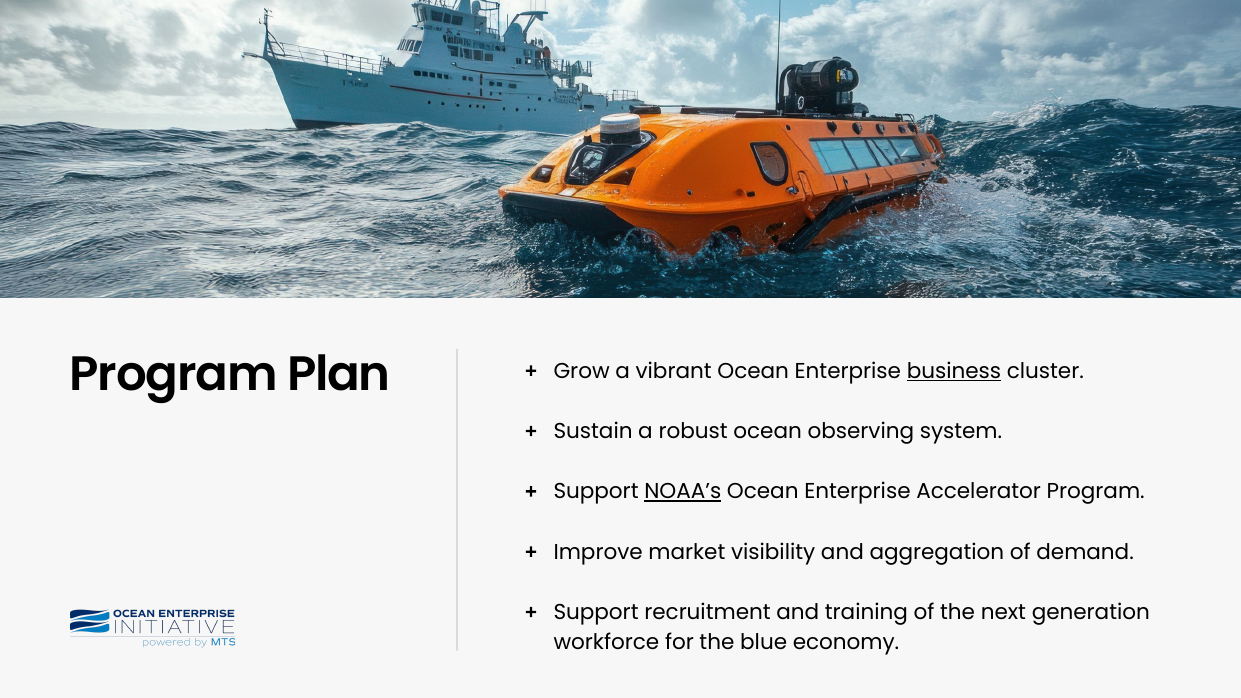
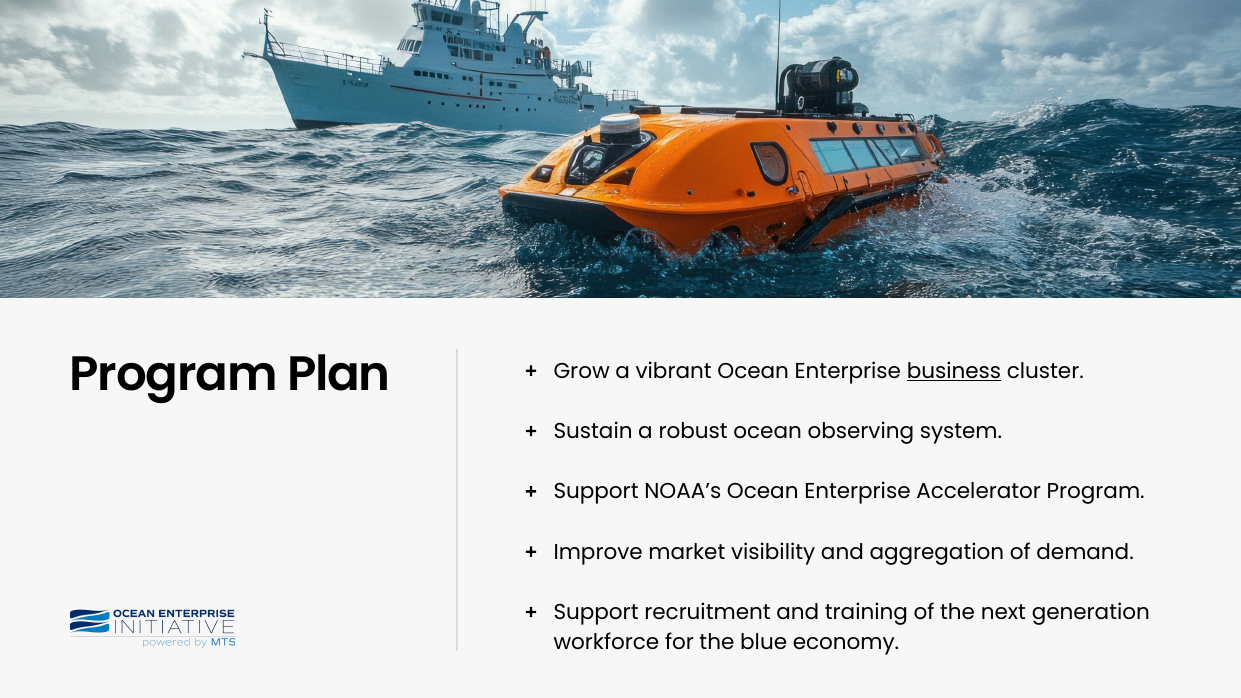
NOAA’s underline: present -> none
